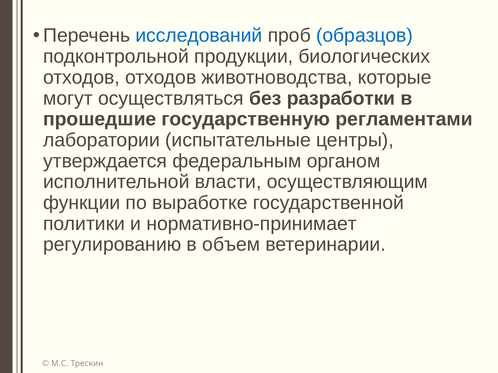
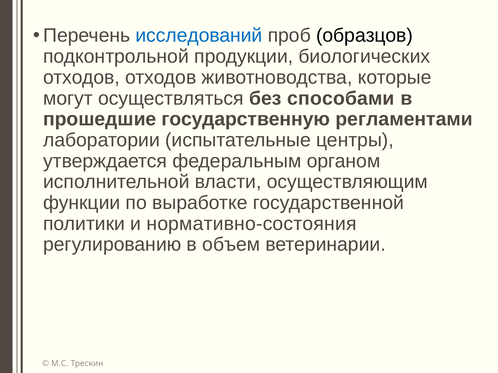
образцов colour: blue -> black
разработки: разработки -> способами
нормативно-принимает: нормативно-принимает -> нормативно-состояния
